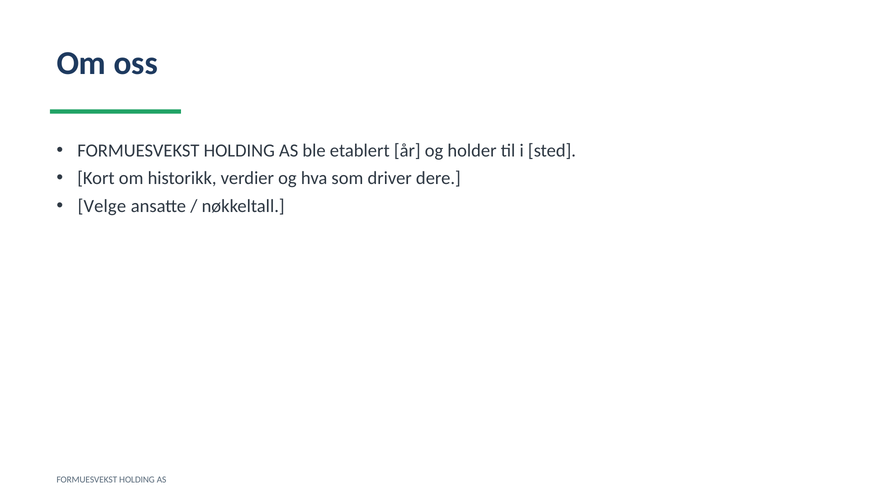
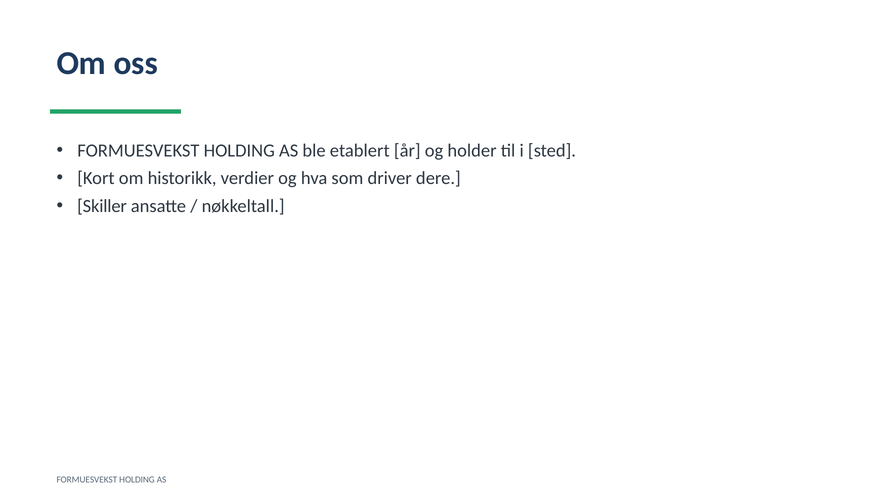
Velge: Velge -> Skiller
